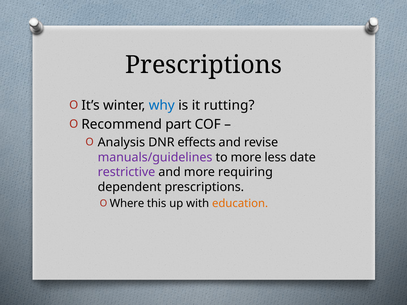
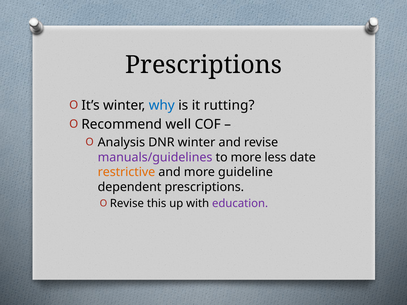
part: part -> well
DNR effects: effects -> winter
restrictive colour: purple -> orange
requiring: requiring -> guideline
Where at (127, 204): Where -> Revise
education colour: orange -> purple
